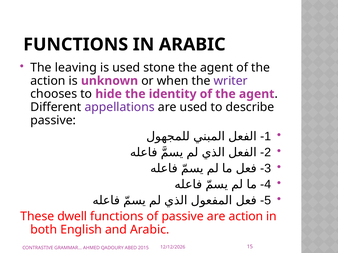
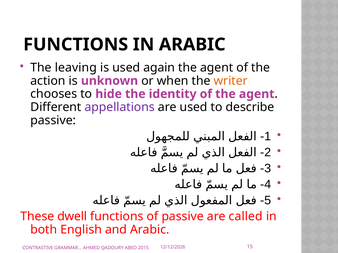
stone: stone -> again
writer colour: purple -> orange
are action: action -> called
